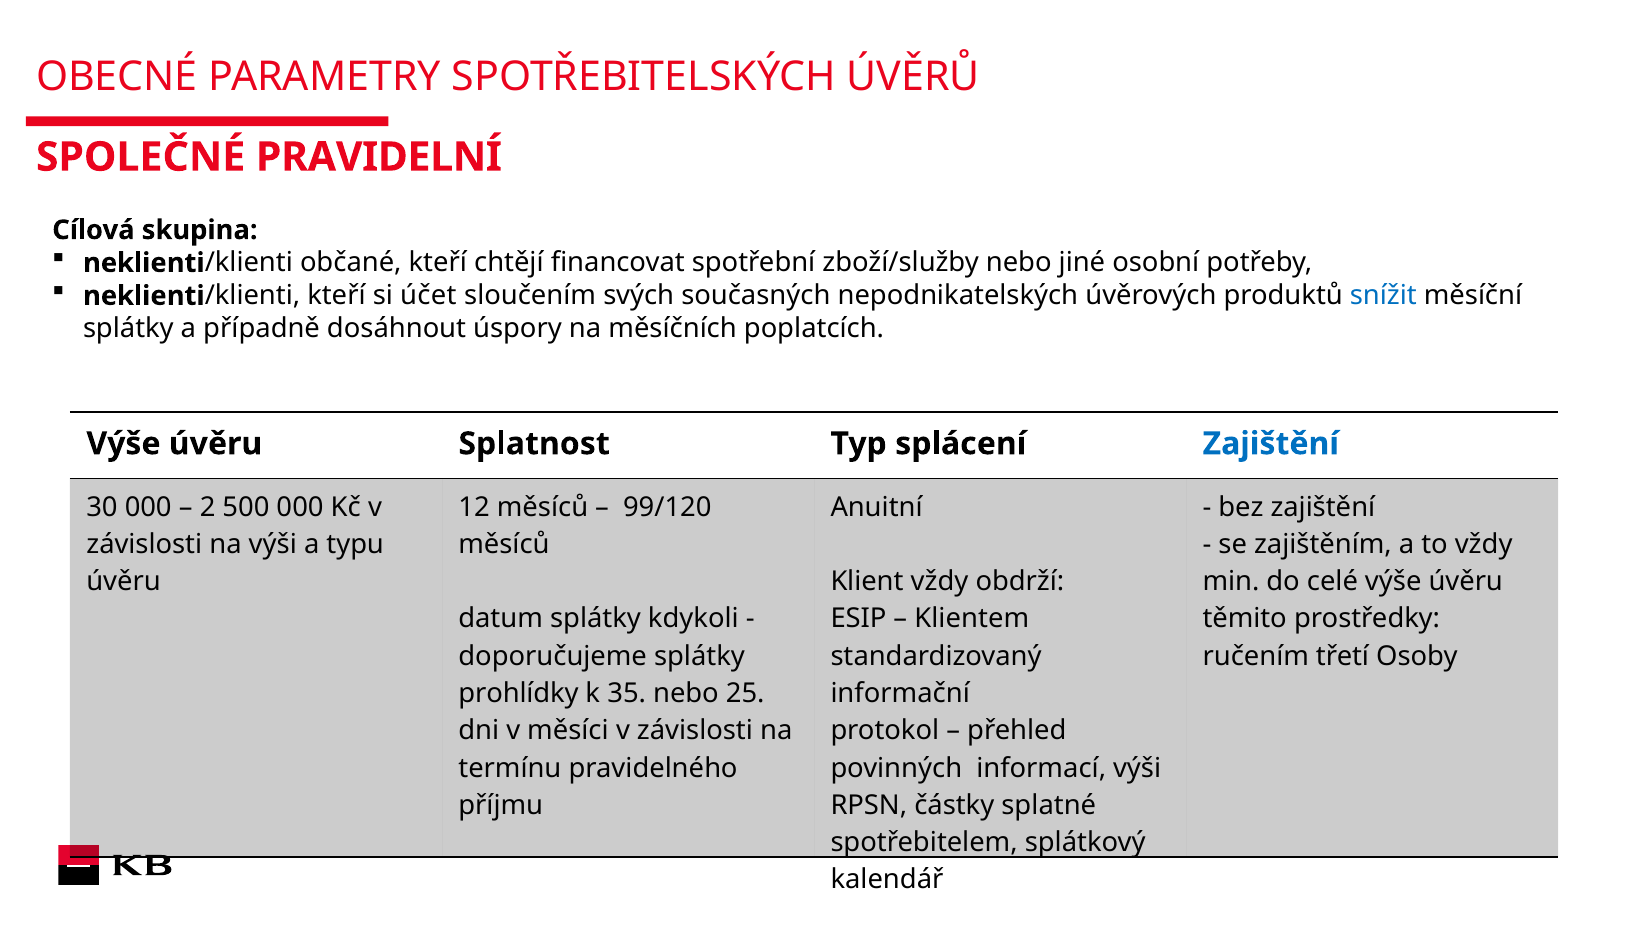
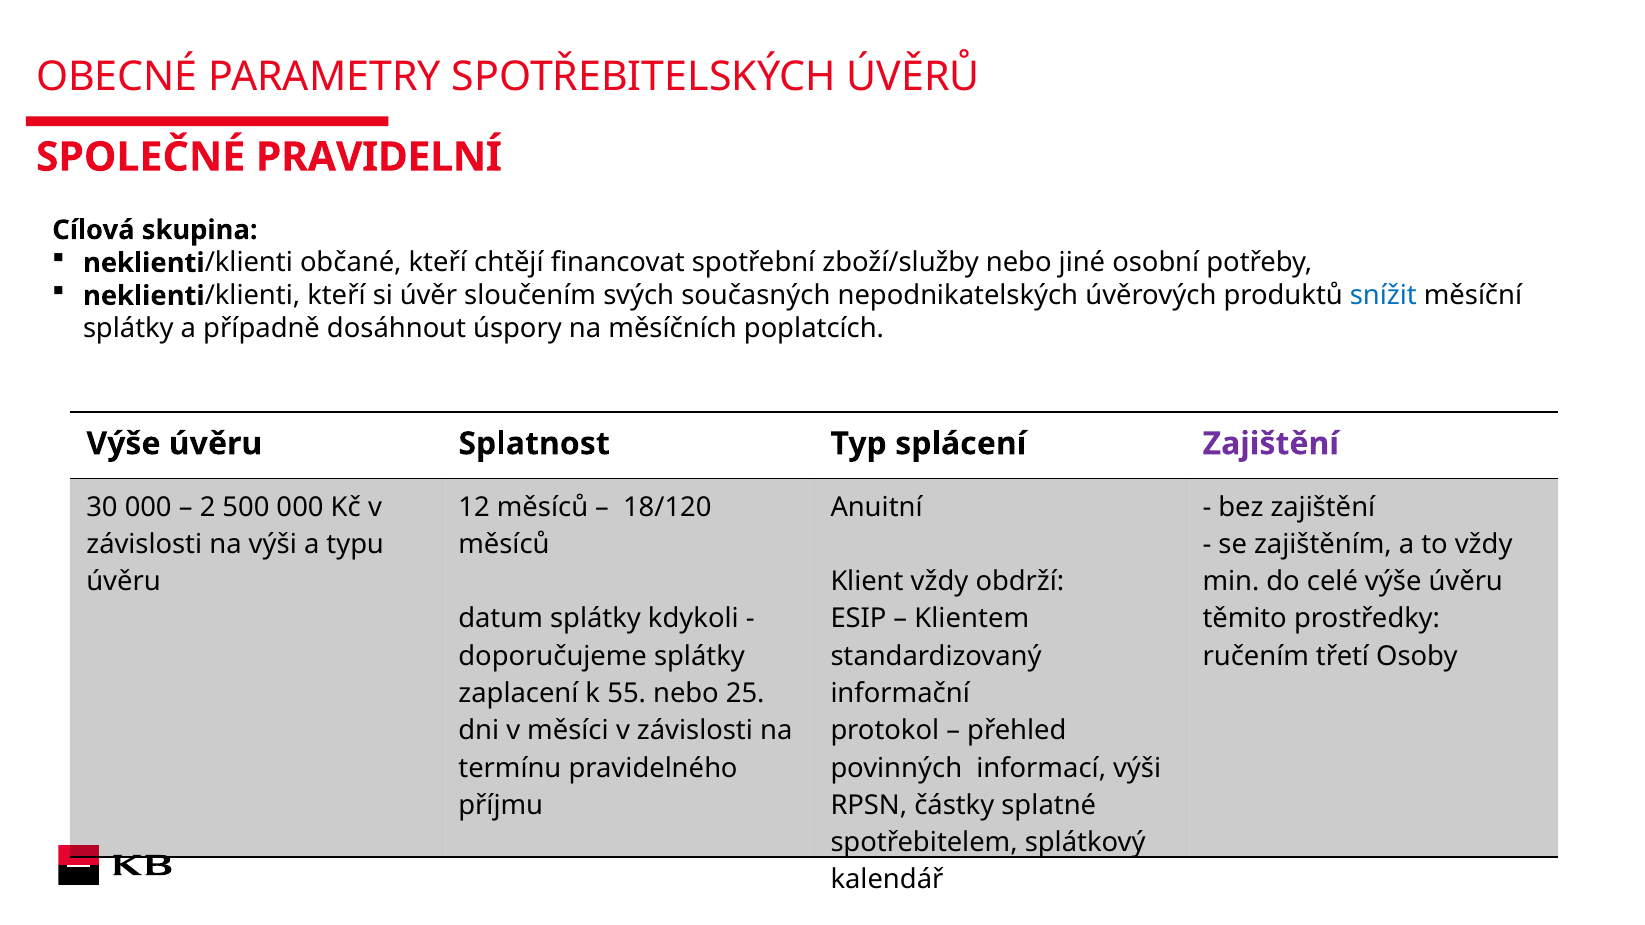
účet: účet -> úvěr
Zajištění at (1271, 444) colour: blue -> purple
99/120: 99/120 -> 18/120
prohlídky: prohlídky -> zaplacení
35: 35 -> 55
